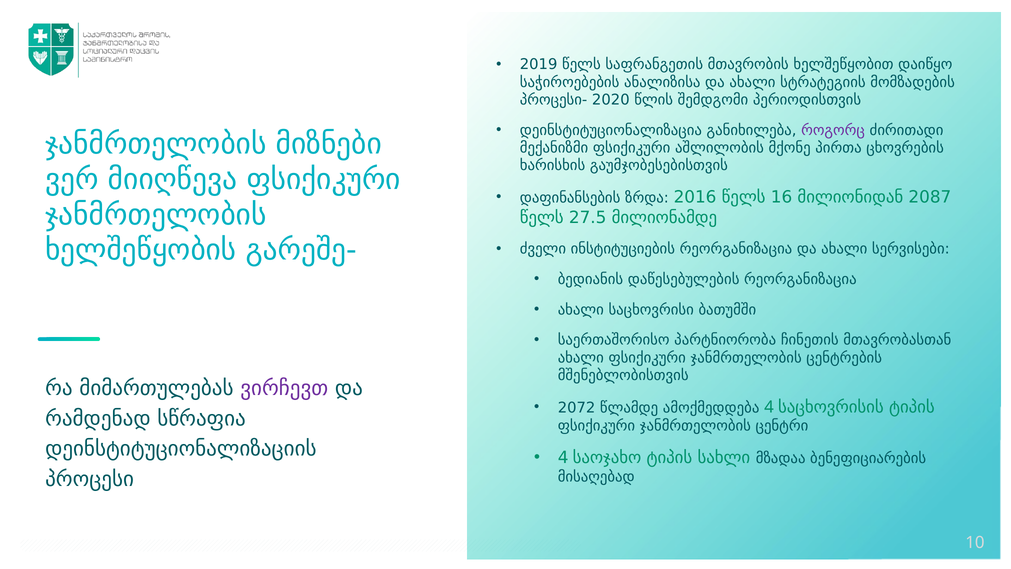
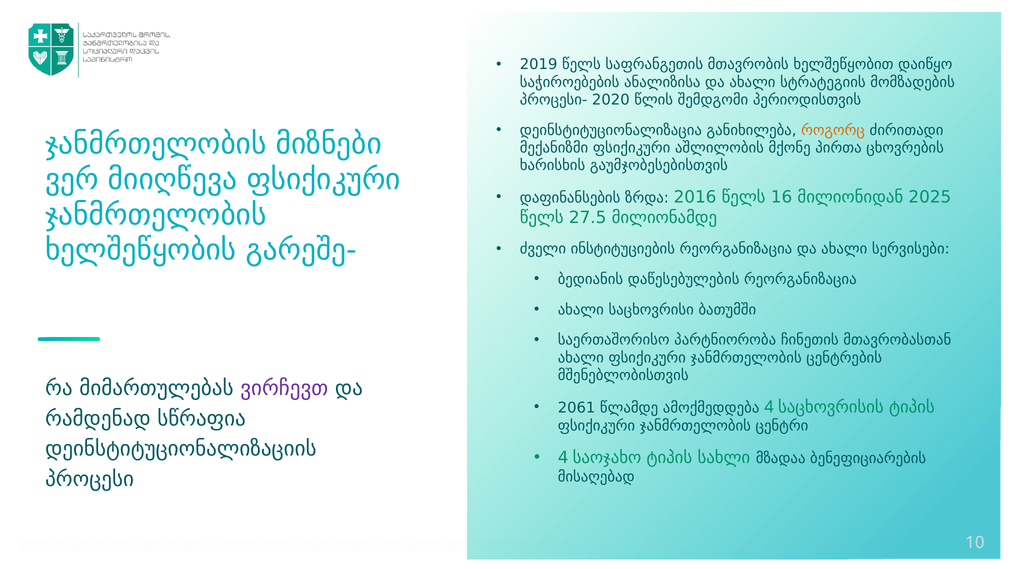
როგორც colour: purple -> orange
2087: 2087 -> 2025
2072: 2072 -> 2061
